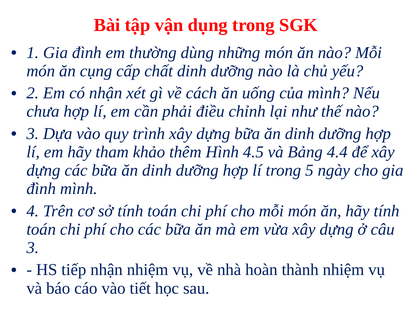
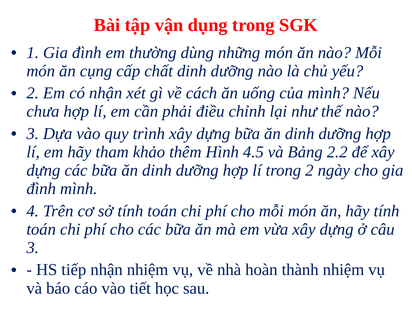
4.4: 4.4 -> 2.2
trong 5: 5 -> 2
